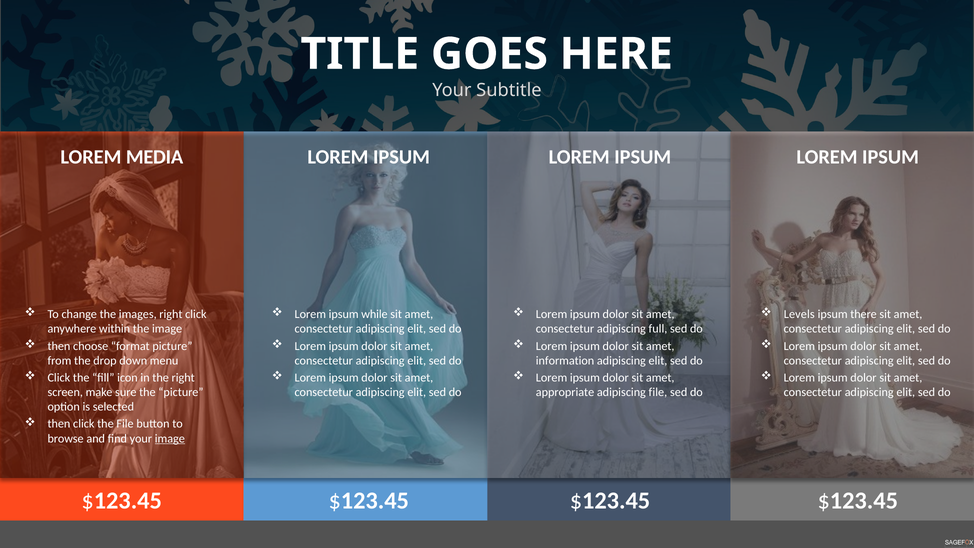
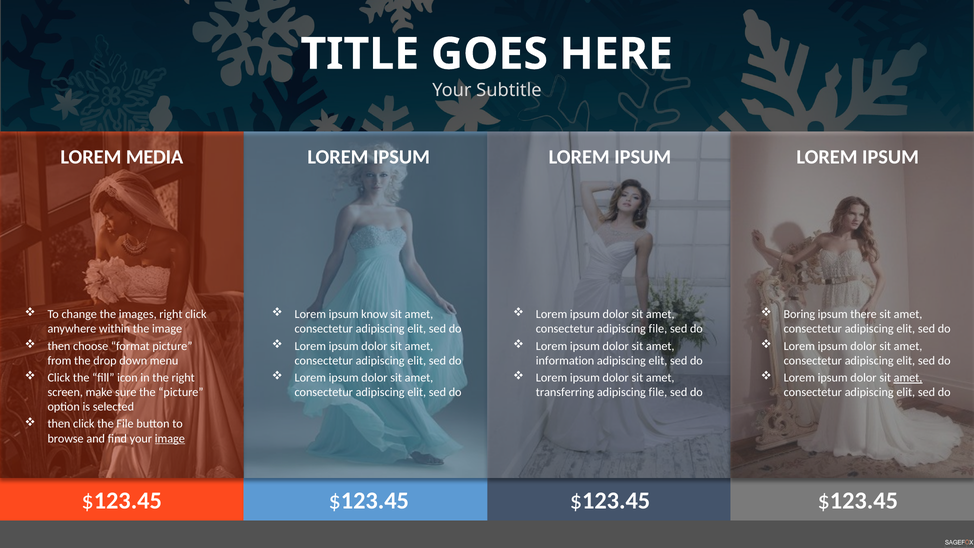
while: while -> know
Levels: Levels -> Boring
consectetur adipiscing full: full -> file
amet at (908, 378) underline: none -> present
appropriate: appropriate -> transferring
